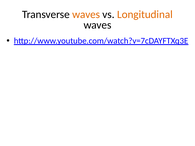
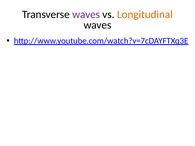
waves at (86, 14) colour: orange -> purple
